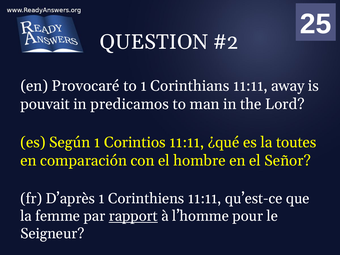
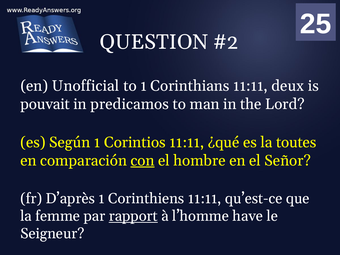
Provocaré: Provocaré -> Unofficial
away: away -> deux
con underline: none -> present
pour: pour -> have
